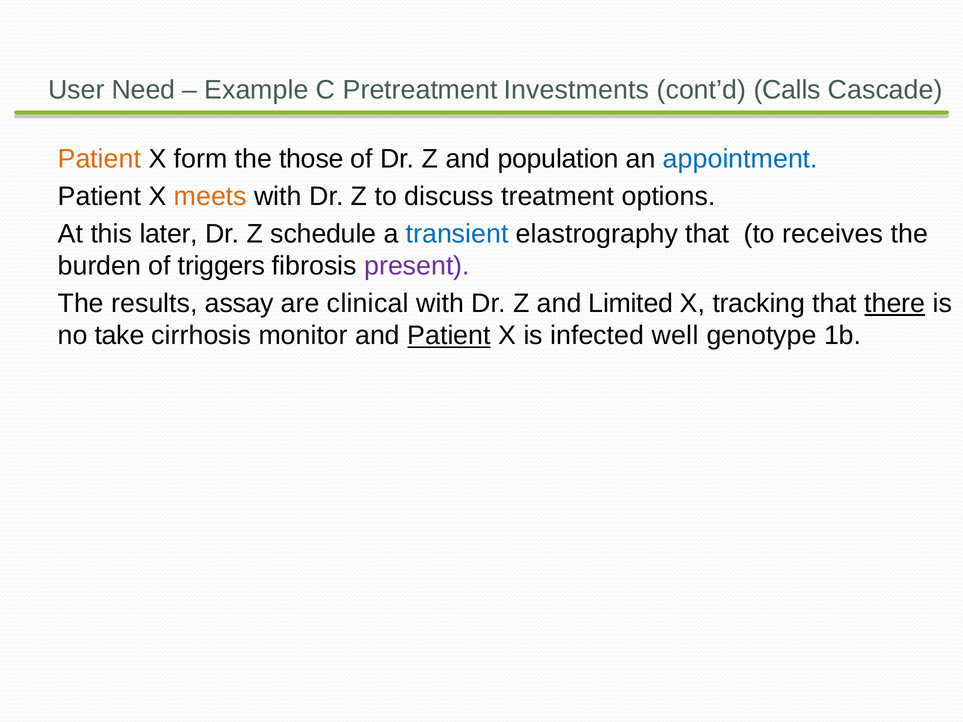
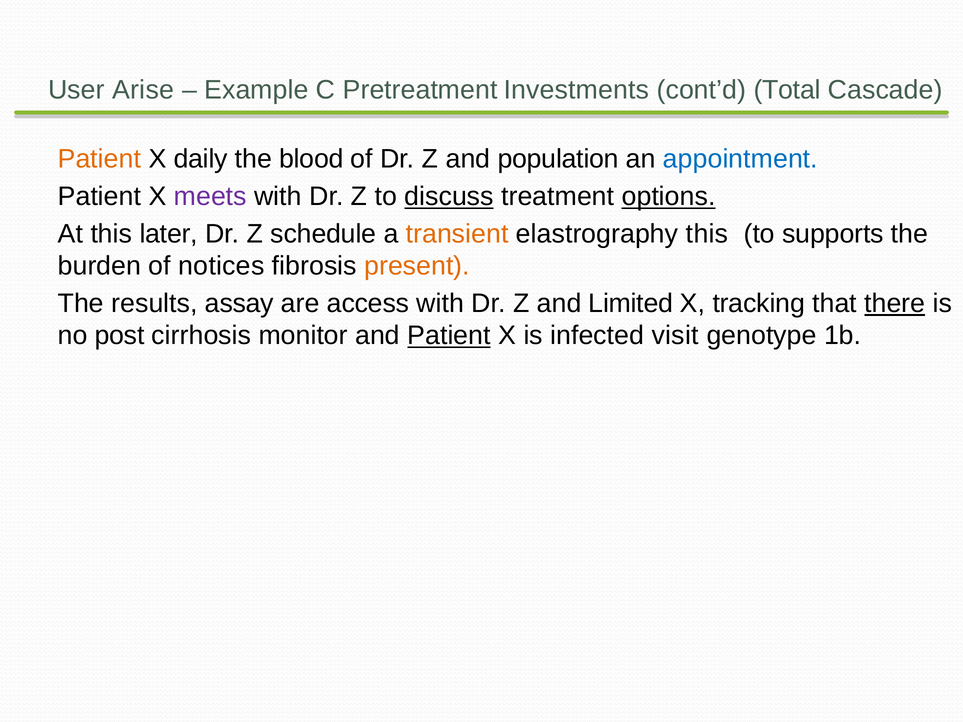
Need: Need -> Arise
Calls: Calls -> Total
form: form -> daily
those: those -> blood
meets colour: orange -> purple
discuss underline: none -> present
options underline: none -> present
transient colour: blue -> orange
elastrography that: that -> this
receives: receives -> supports
triggers: triggers -> notices
present colour: purple -> orange
clinical: clinical -> access
take: take -> post
well: well -> visit
